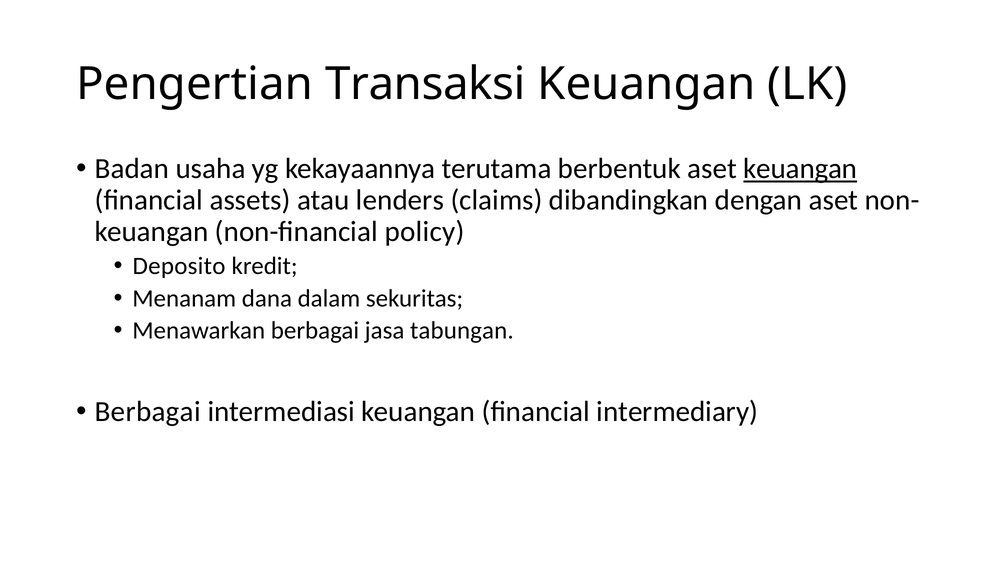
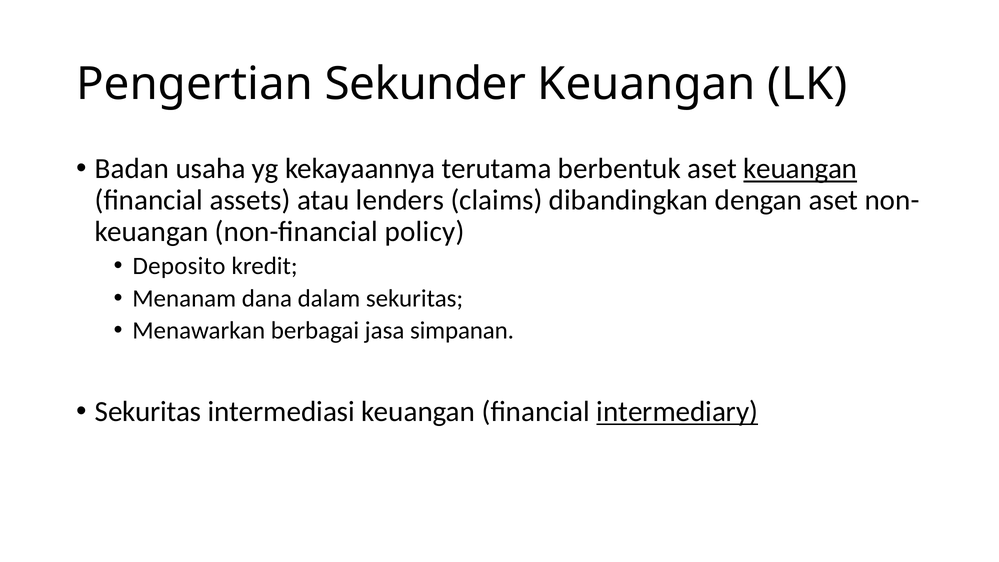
Transaksi: Transaksi -> Sekunder
tabungan: tabungan -> simpanan
Berbagai at (148, 412): Berbagai -> Sekuritas
intermediary underline: none -> present
